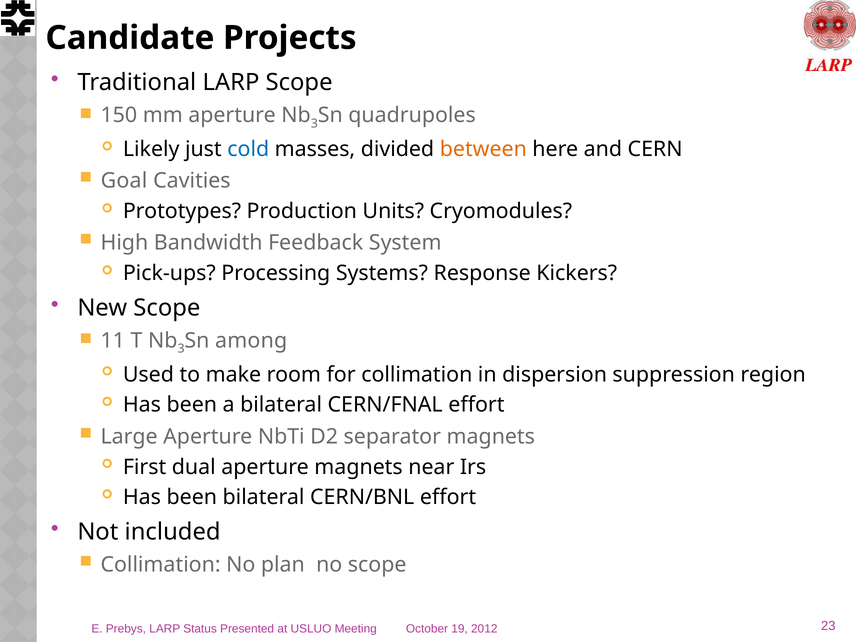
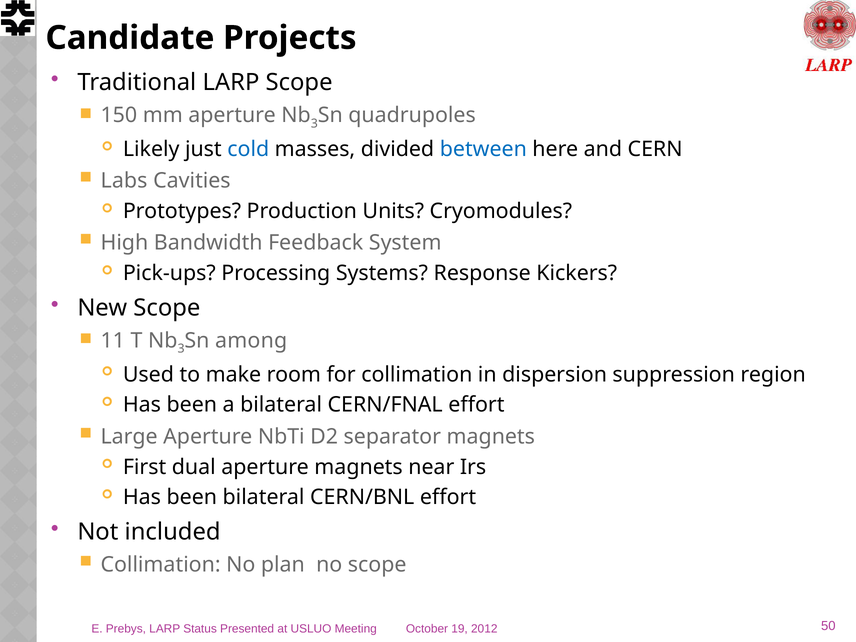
between colour: orange -> blue
Goal: Goal -> Labs
23: 23 -> 50
